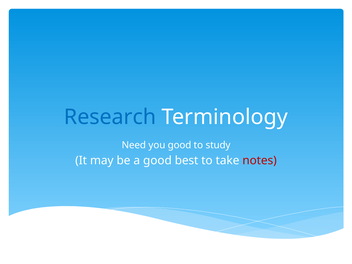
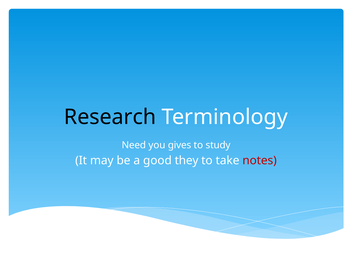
Research colour: blue -> black
you good: good -> gives
best: best -> they
